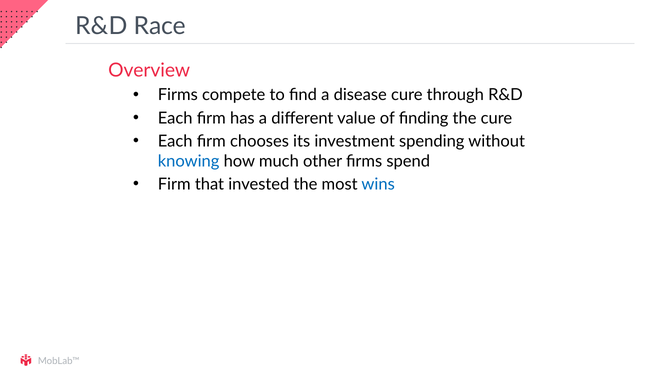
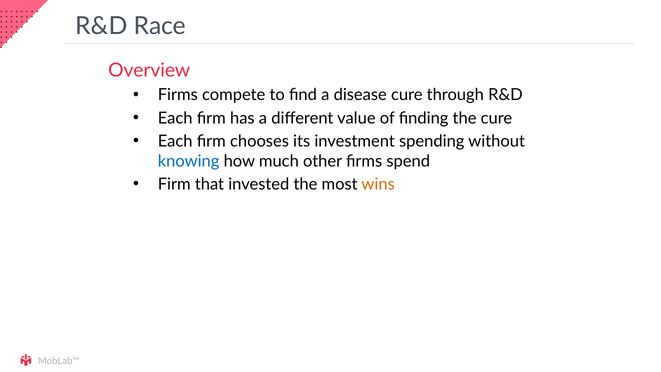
wins colour: blue -> orange
